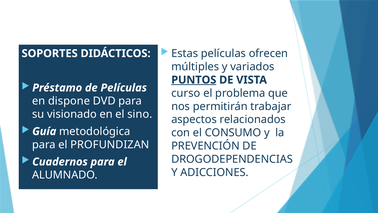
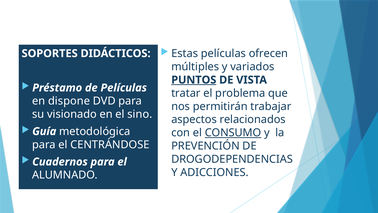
curso: curso -> tratar
CONSUMO underline: none -> present
PROFUNDIZAN: PROFUNDIZAN -> CENTRÁNDOSE
